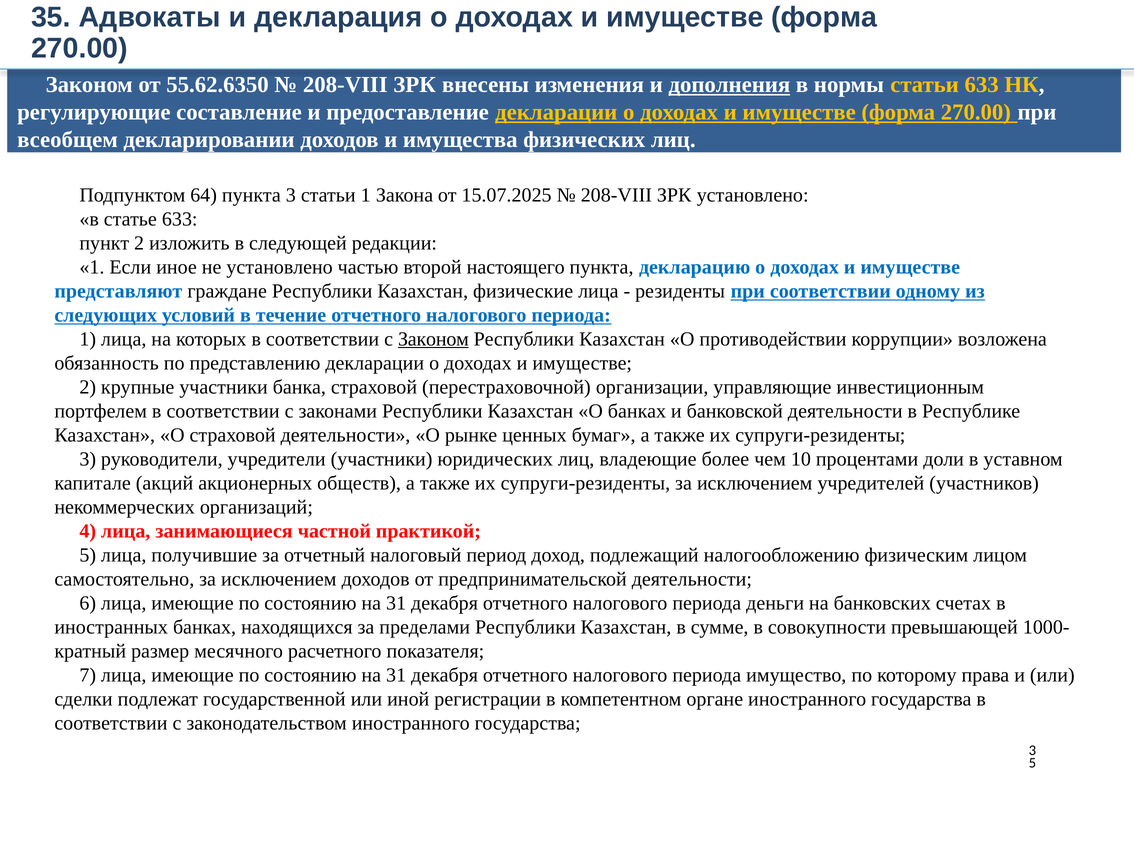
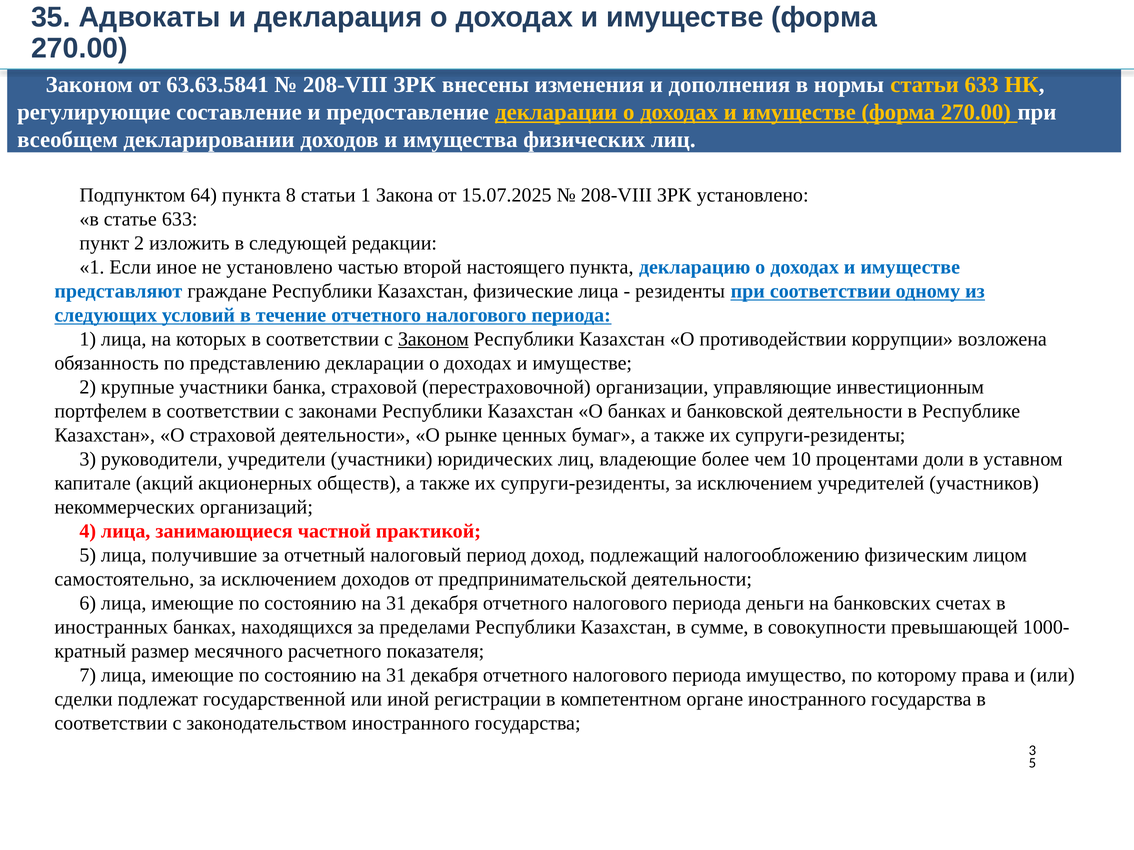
55.62.6350: 55.62.6350 -> 63.63.5841
дополнения underline: present -> none
пункта 3: 3 -> 8
